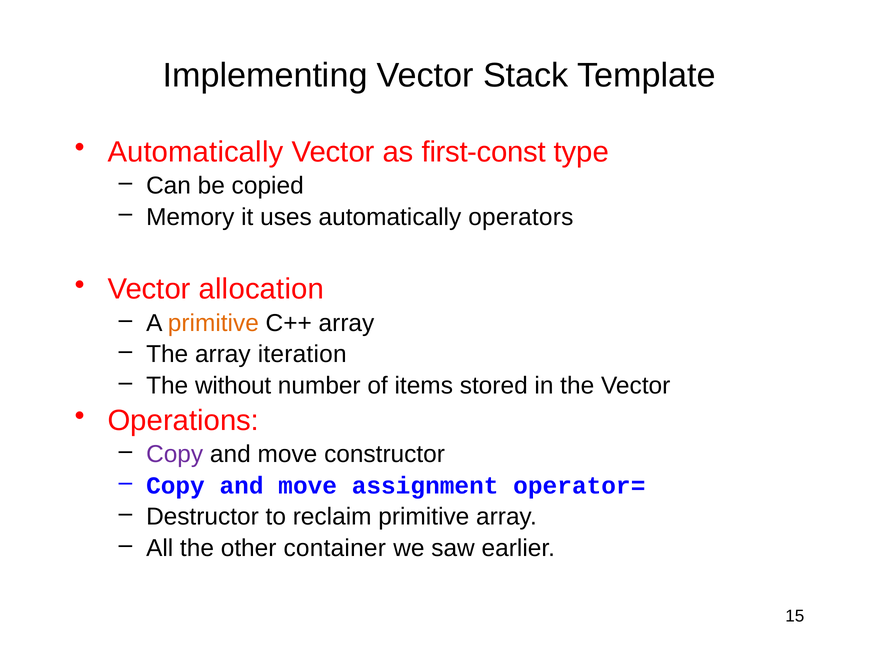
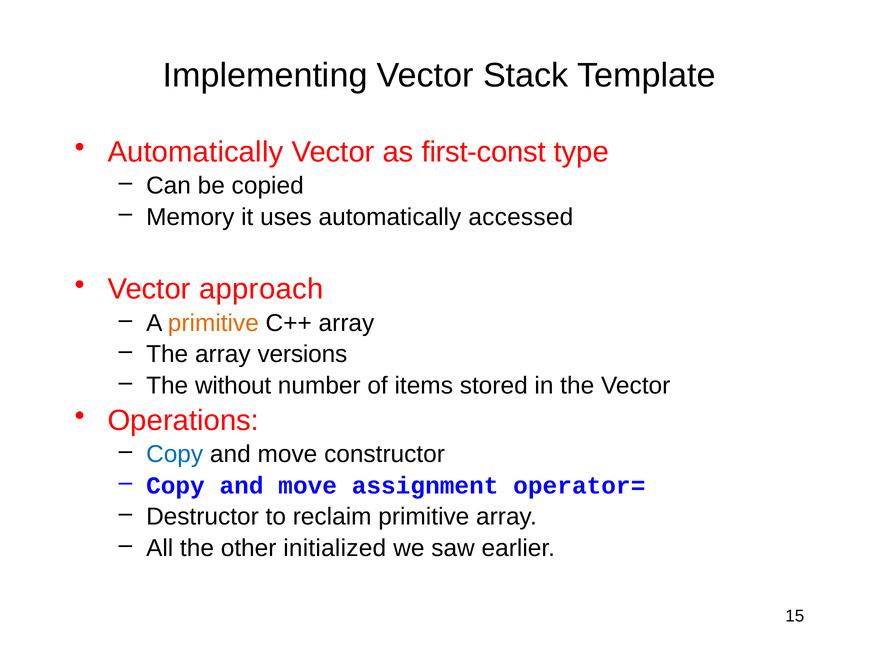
operators: operators -> accessed
allocation: allocation -> approach
iteration: iteration -> versions
Copy at (175, 454) colour: purple -> blue
container: container -> initialized
